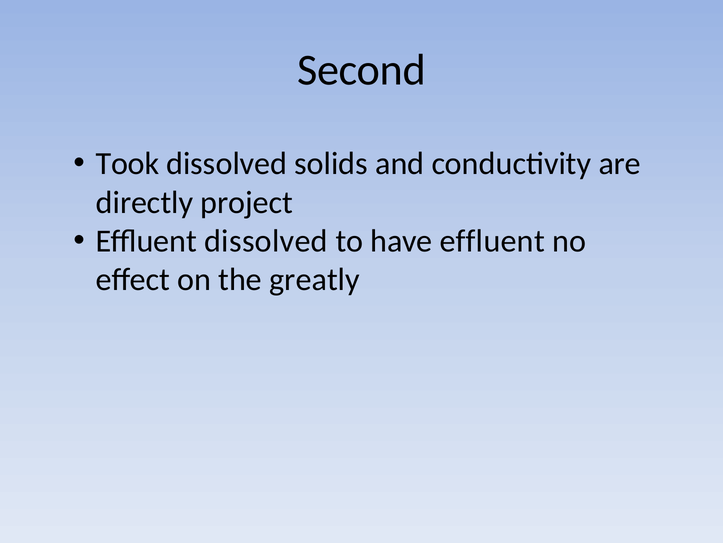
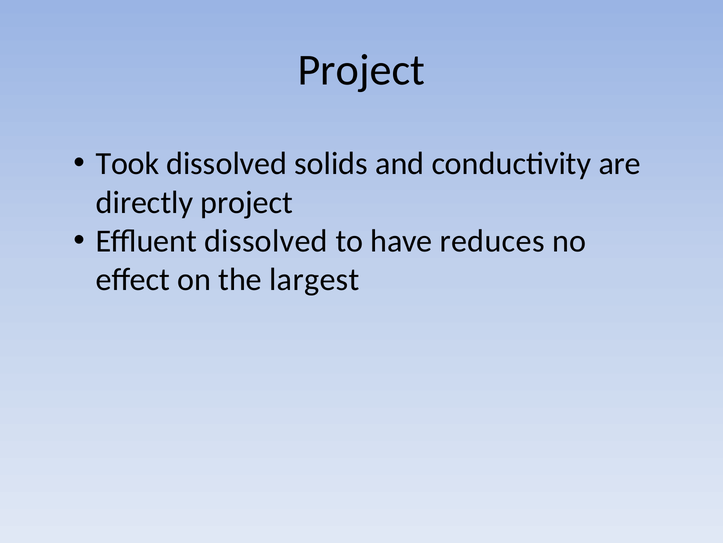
Second at (362, 70): Second -> Project
have effluent: effluent -> reduces
greatly: greatly -> largest
